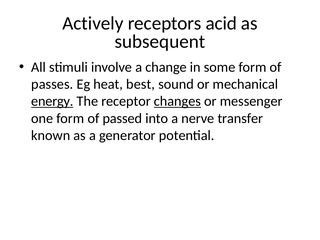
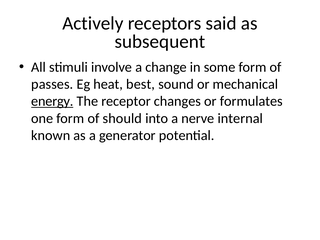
acid: acid -> said
changes underline: present -> none
messenger: messenger -> formulates
passed: passed -> should
transfer: transfer -> internal
